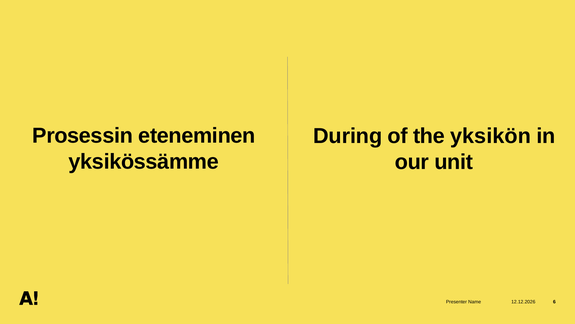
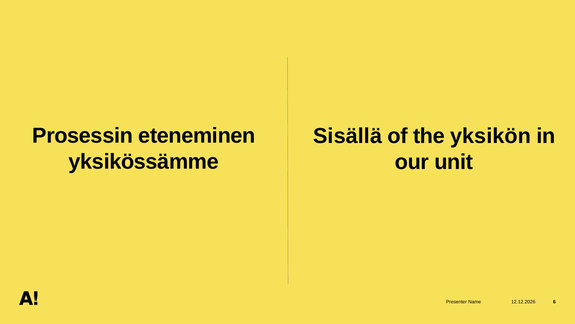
During: During -> Sisällä
